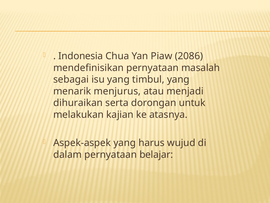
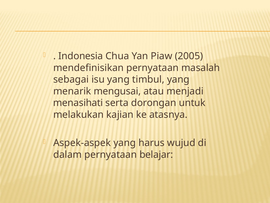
2086: 2086 -> 2005
menjurus: menjurus -> mengusai
dihuraikan: dihuraikan -> menasihati
